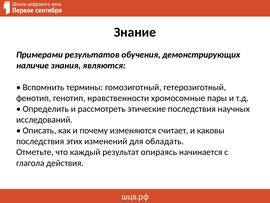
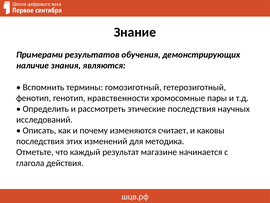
обладать: обладать -> методика
опираясь: опираясь -> магазине
